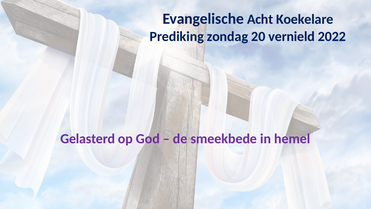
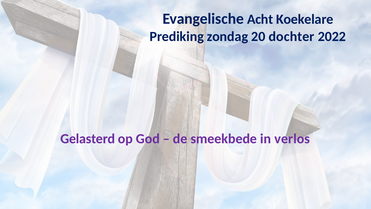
vernield: vernield -> dochter
hemel: hemel -> verlos
